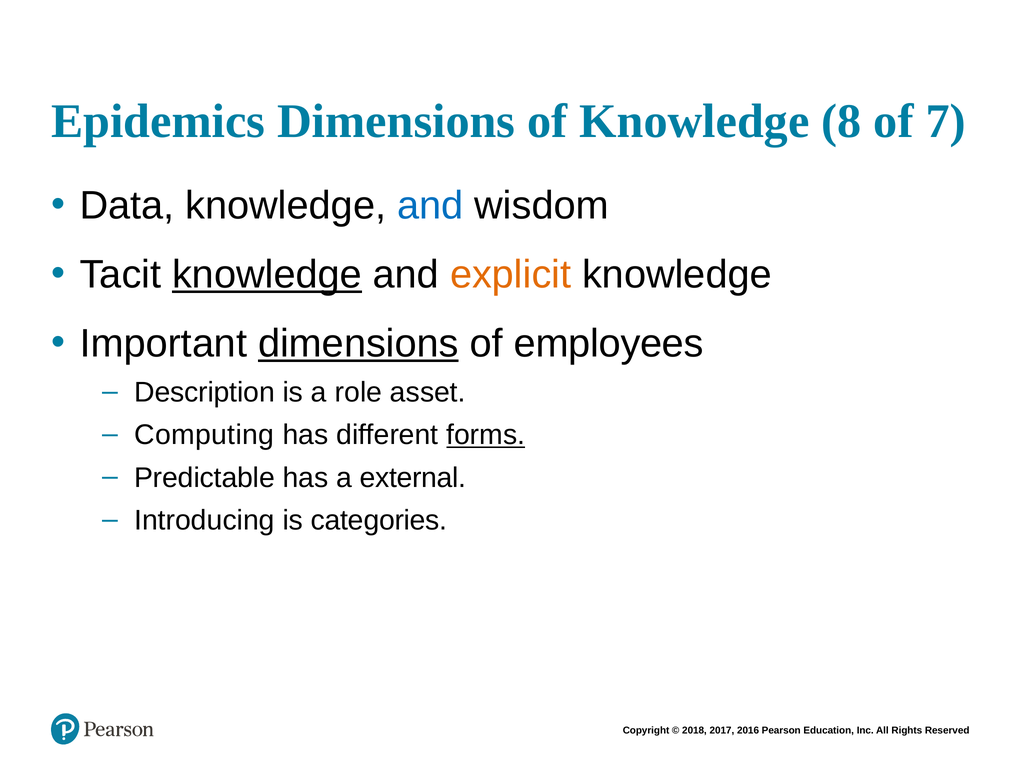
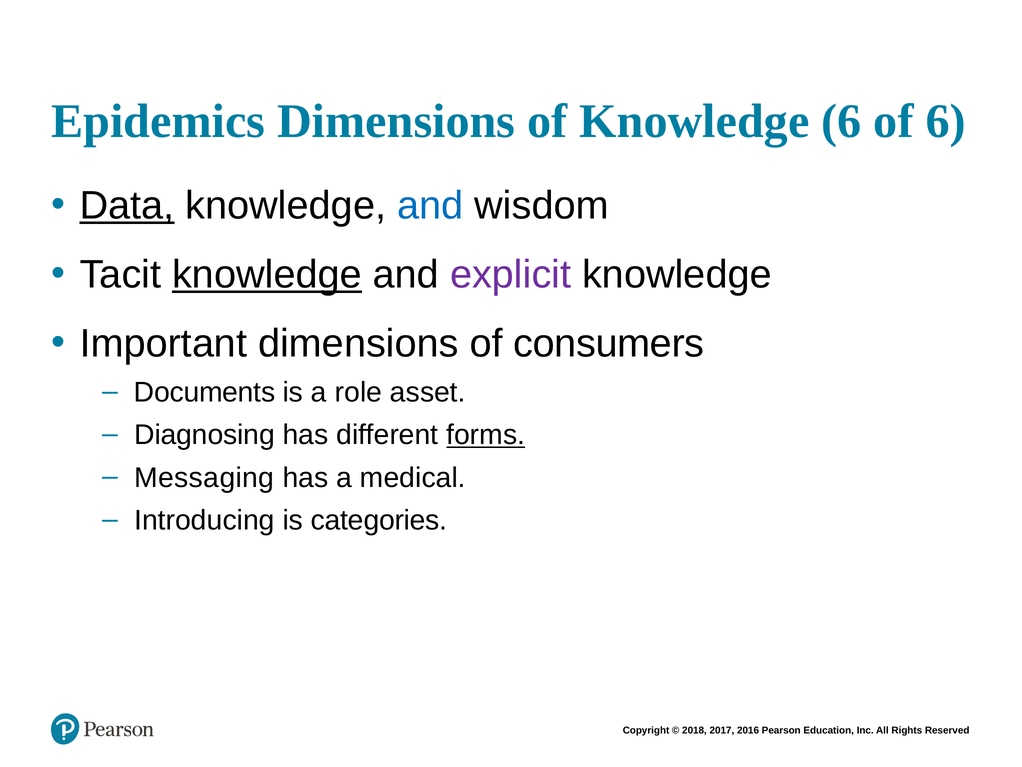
Knowledge 8: 8 -> 6
of 7: 7 -> 6
Data underline: none -> present
explicit colour: orange -> purple
dimensions at (358, 343) underline: present -> none
employees: employees -> consumers
Description: Description -> Documents
Computing: Computing -> Diagnosing
Predictable: Predictable -> Messaging
external: external -> medical
